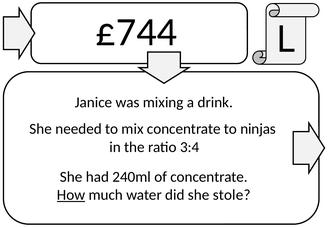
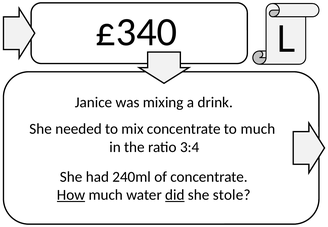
£744: £744 -> £340
to ninjas: ninjas -> much
did underline: none -> present
